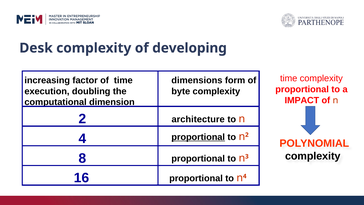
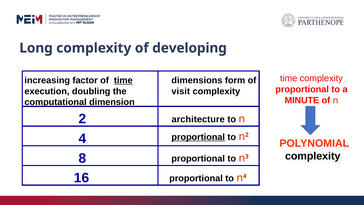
Desk: Desk -> Long
time at (123, 80) underline: none -> present
byte: byte -> visit
IMPACT: IMPACT -> MINUTE
